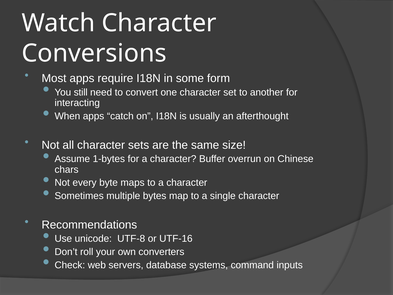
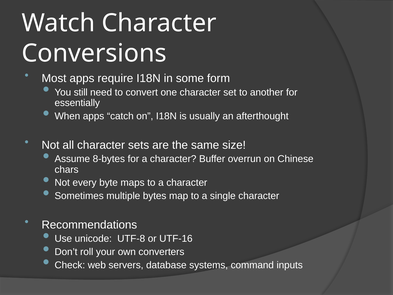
interacting: interacting -> essentially
1-bytes: 1-bytes -> 8-bytes
